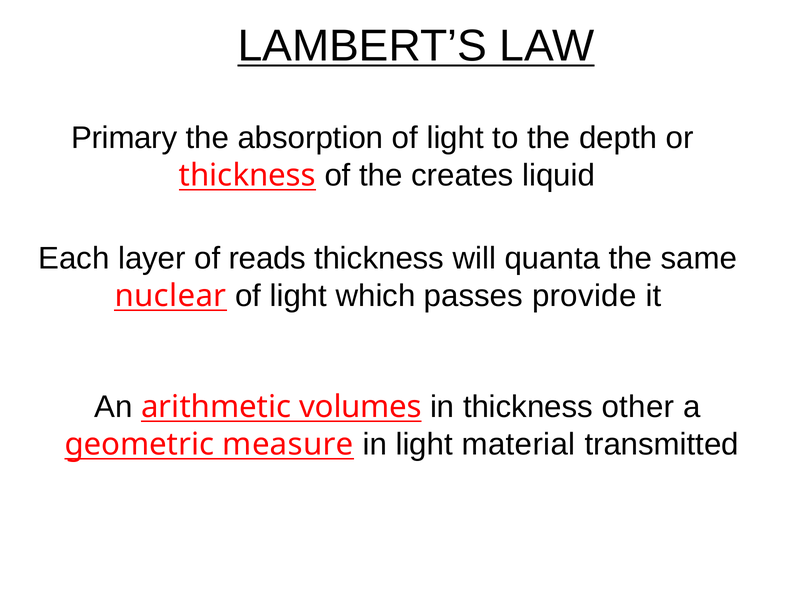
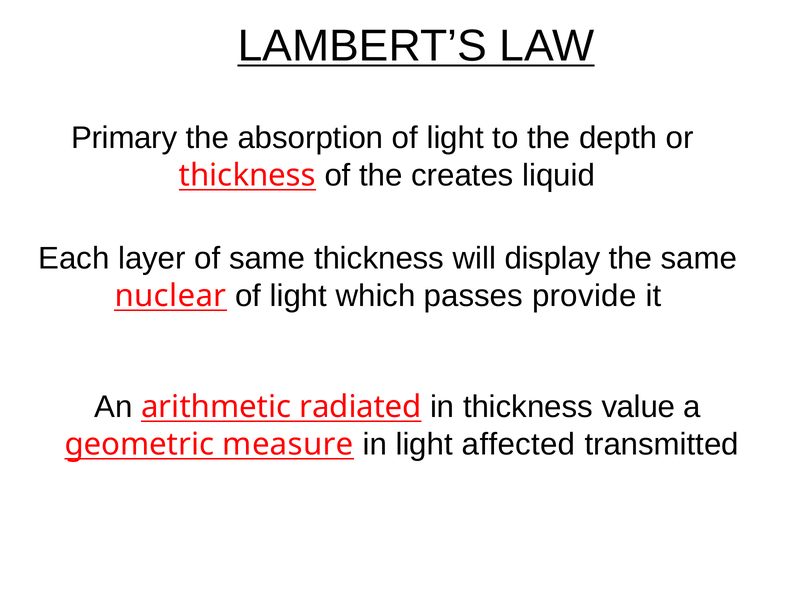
of reads: reads -> same
quanta: quanta -> display
volumes: volumes -> radiated
other: other -> value
material: material -> affected
